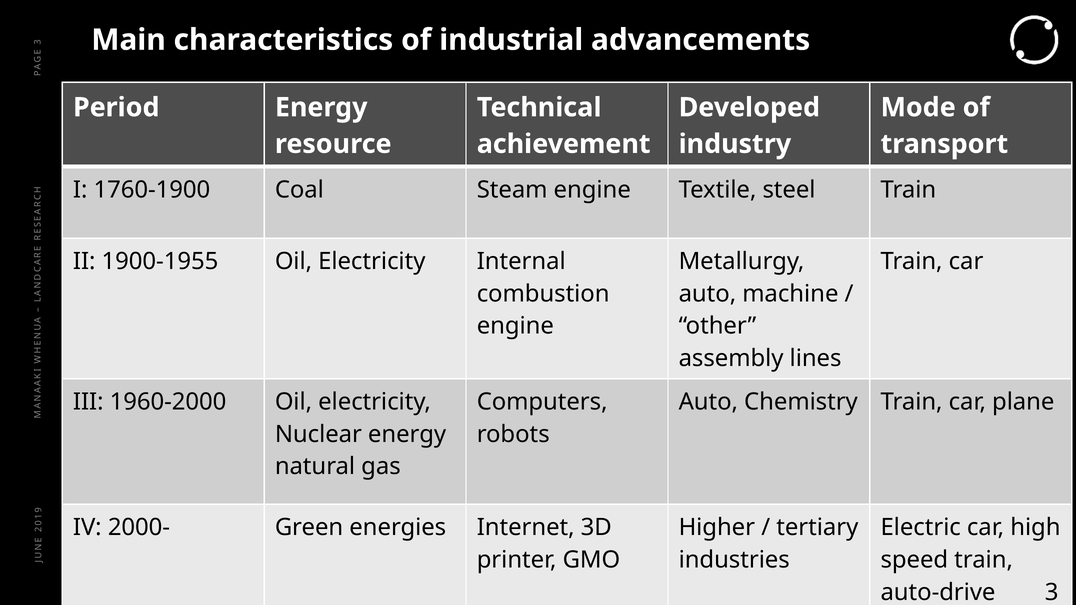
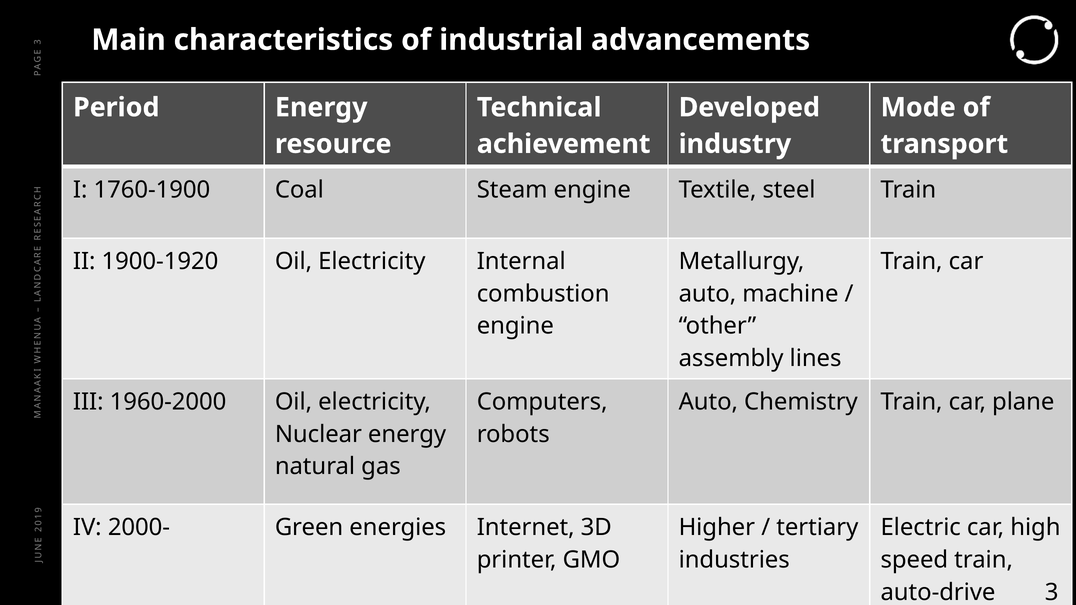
1900-1955: 1900-1955 -> 1900-1920
